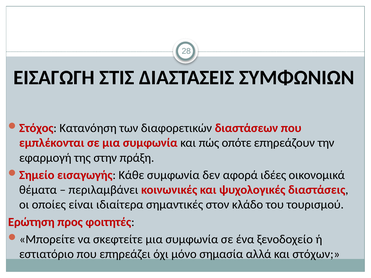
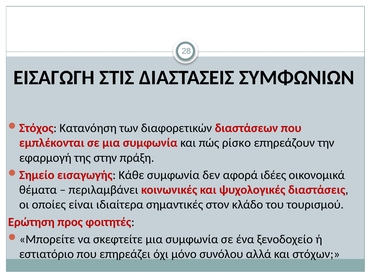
οπότε: οπότε -> ρίσκο
σημασία: σημασία -> συνόλου
